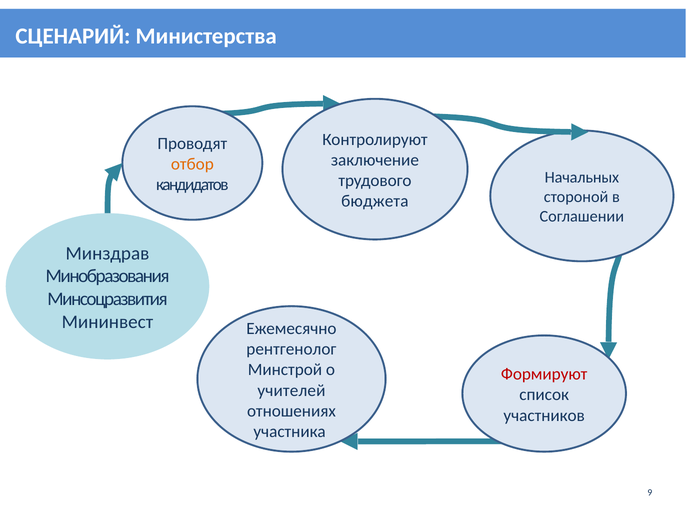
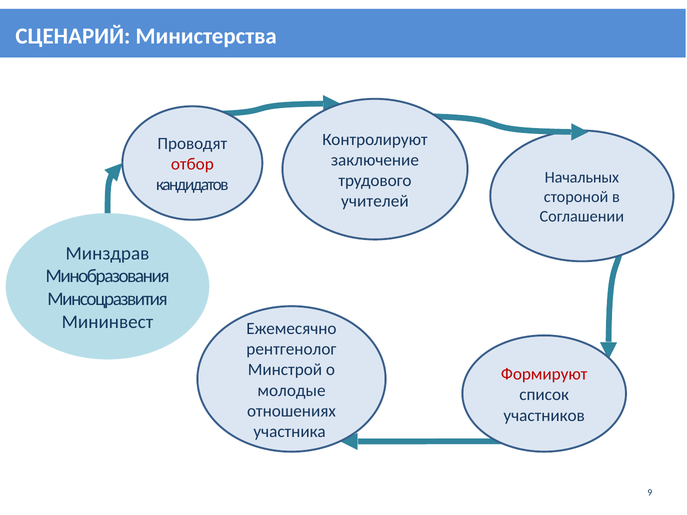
отбор colour: orange -> red
бюджета: бюджета -> учителей
учителей: учителей -> молодые
